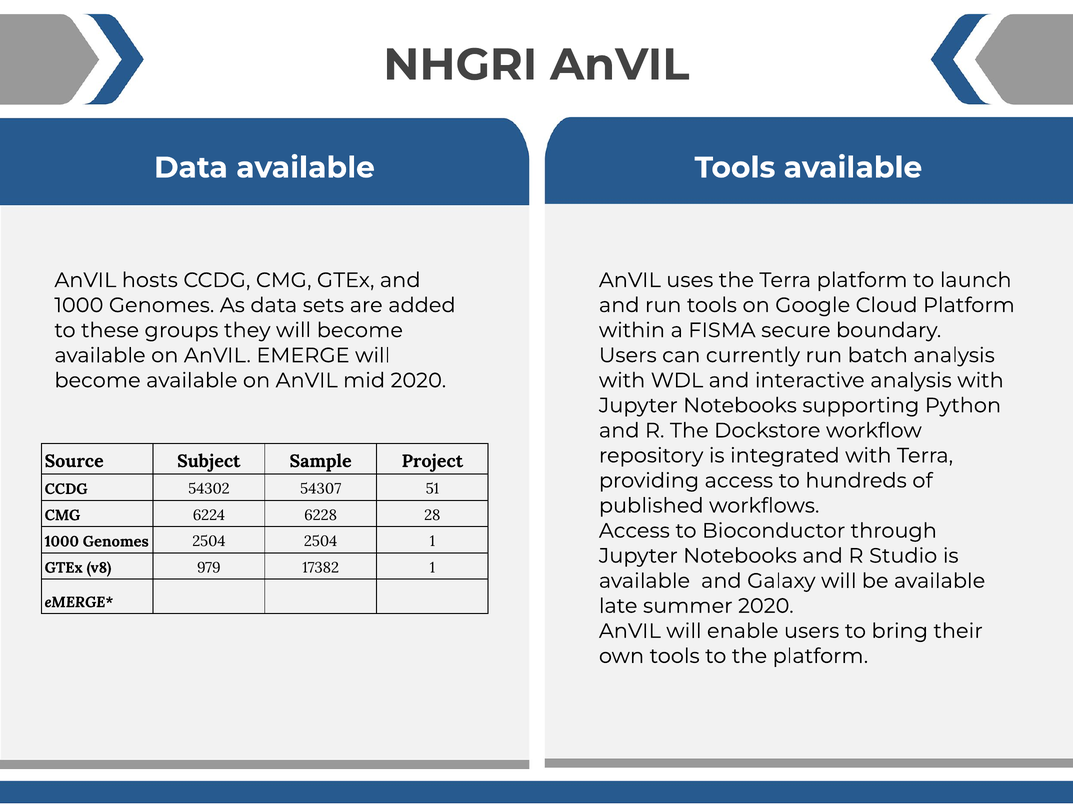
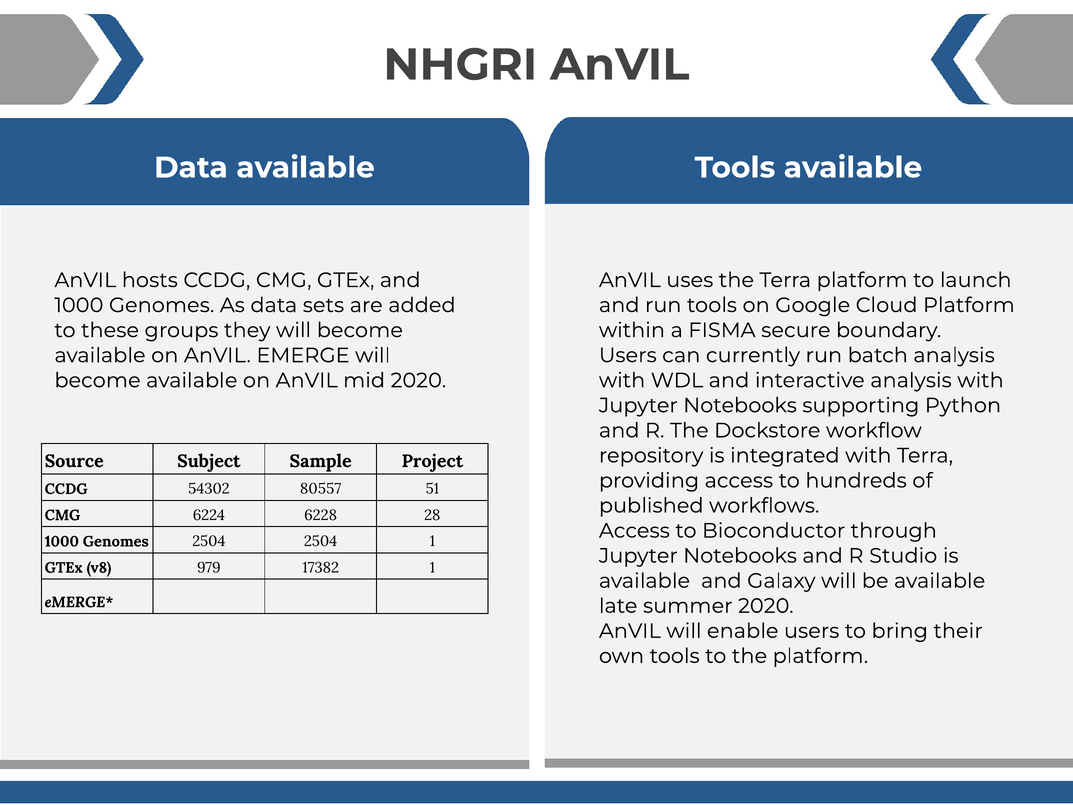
54307: 54307 -> 80557
